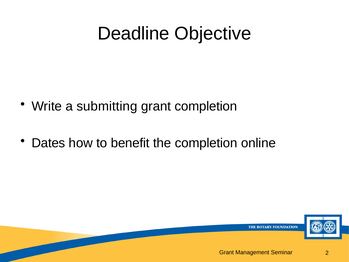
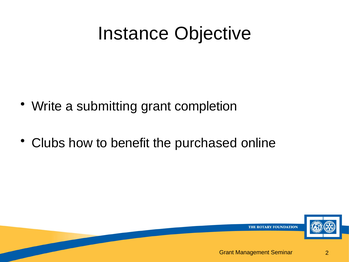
Deadline: Deadline -> Instance
Dates: Dates -> Clubs
the completion: completion -> purchased
